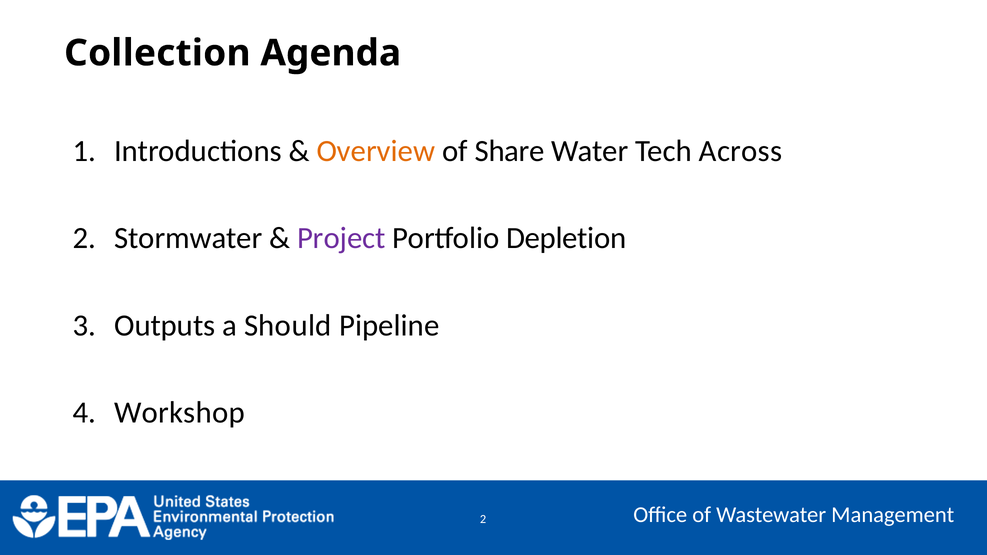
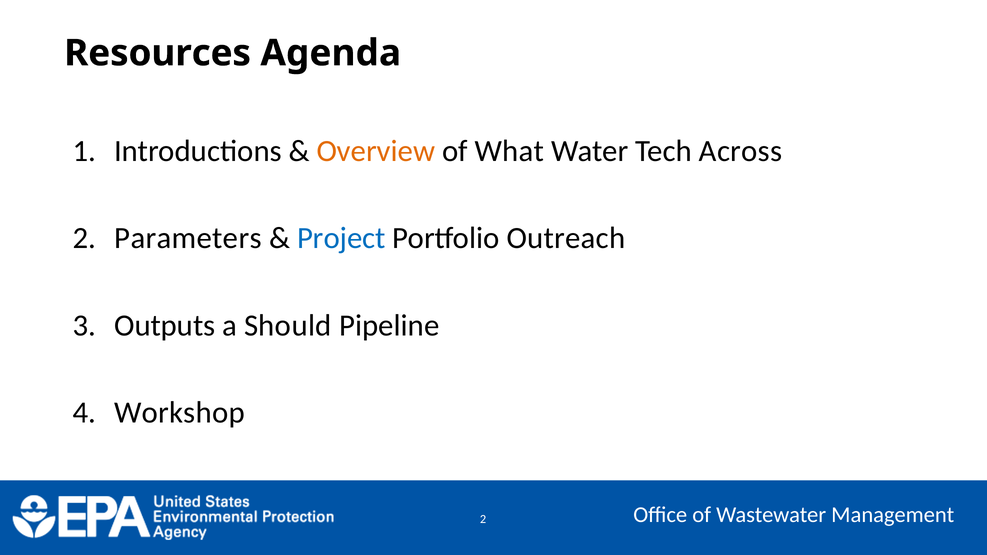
Collection: Collection -> Resources
Share: Share -> What
Stormwater: Stormwater -> Parameters
Project colour: purple -> blue
Depletion: Depletion -> Outreach
